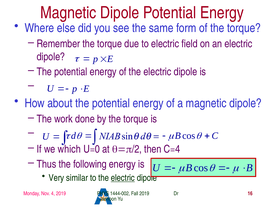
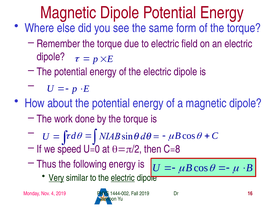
which: which -> speed
C=4: C=4 -> C=8
Very underline: none -> present
